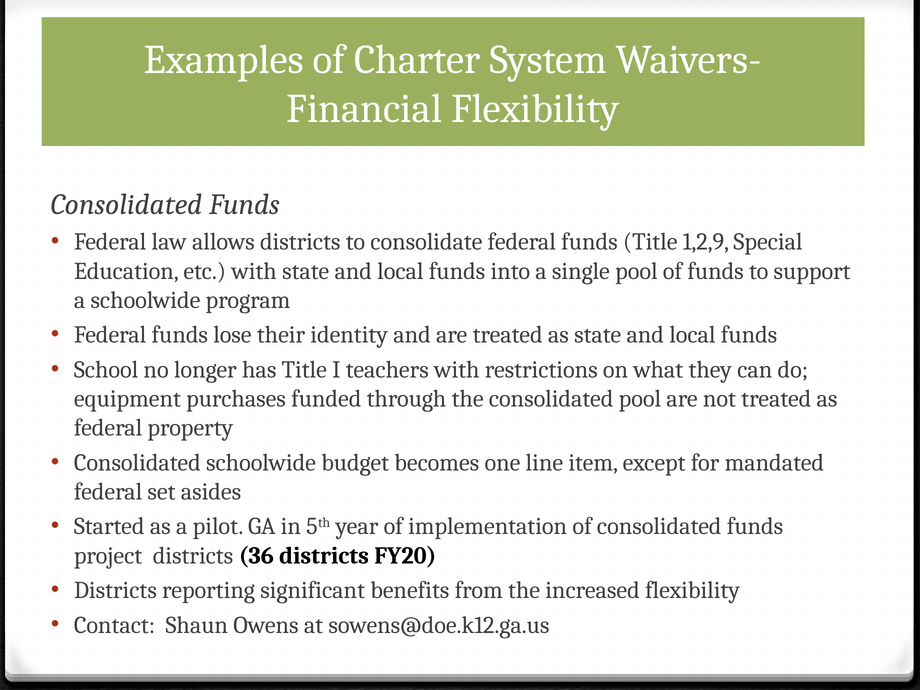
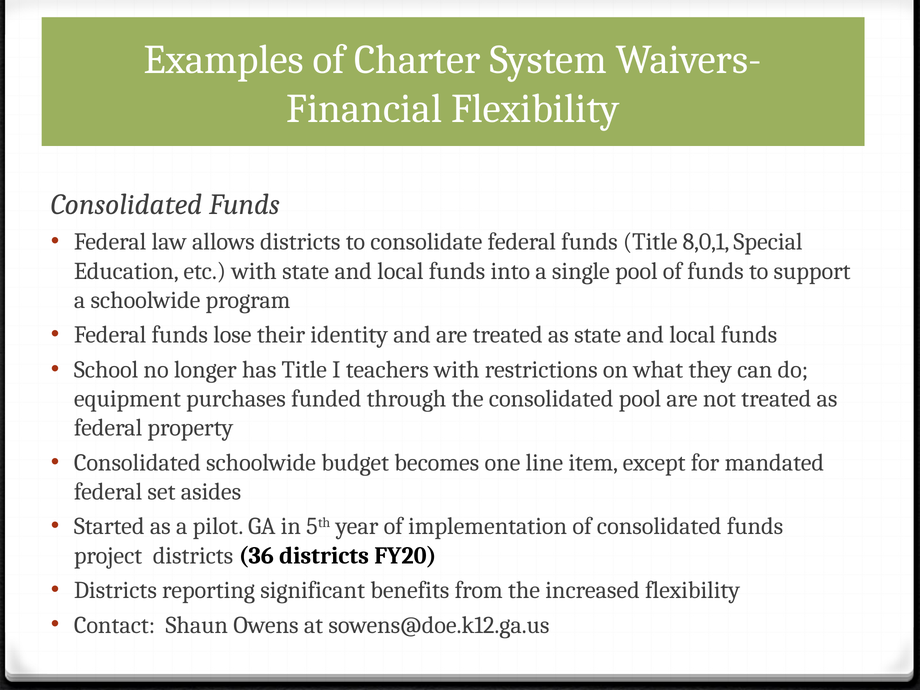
1,2,9: 1,2,9 -> 8,0,1
